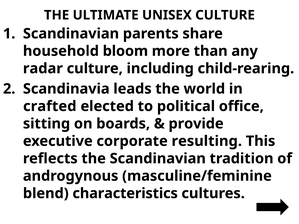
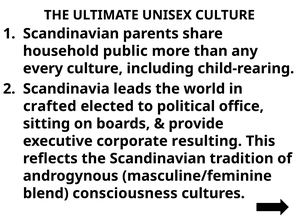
bloom: bloom -> public
radar: radar -> every
characteristics: characteristics -> consciousness
